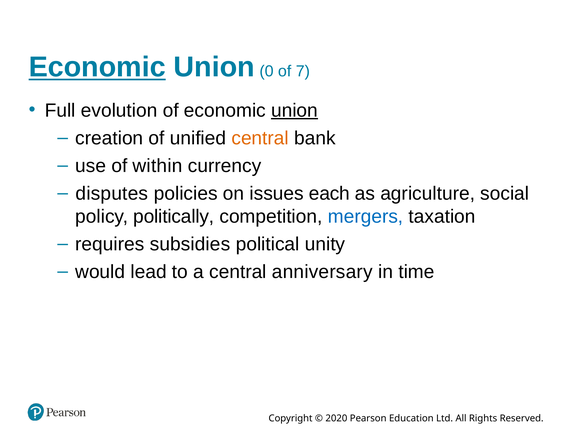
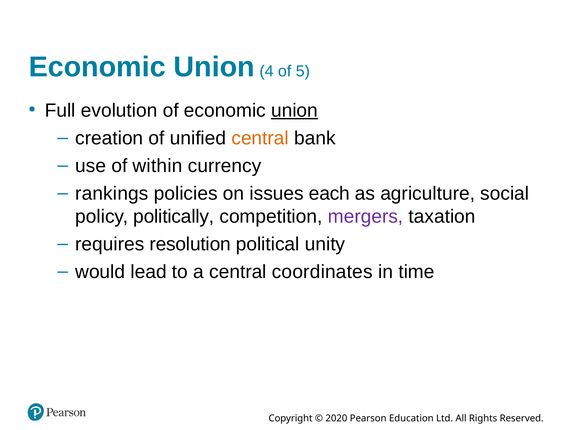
Economic at (97, 67) underline: present -> none
0: 0 -> 4
7: 7 -> 5
disputes: disputes -> rankings
mergers colour: blue -> purple
subsidies: subsidies -> resolution
anniversary: anniversary -> coordinates
